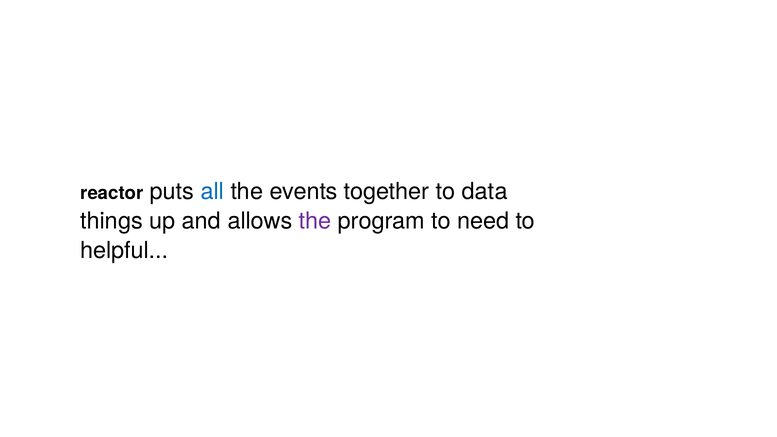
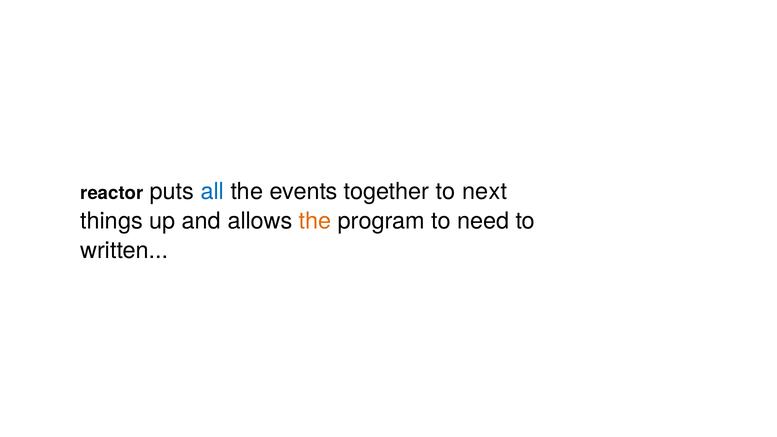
data: data -> next
the at (315, 221) colour: purple -> orange
helpful: helpful -> written
